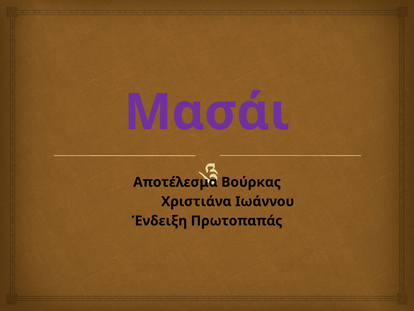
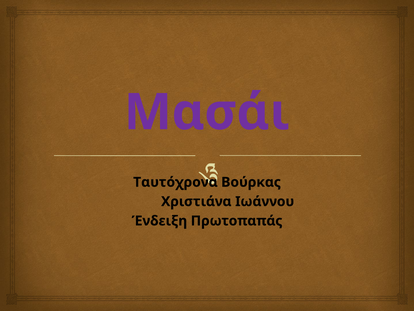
Αποτέλεσμα: Αποτέλεσμα -> Ταυτόχρονα
